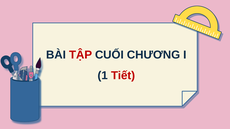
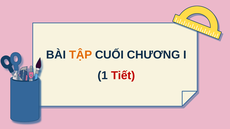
TẬP colour: red -> orange
